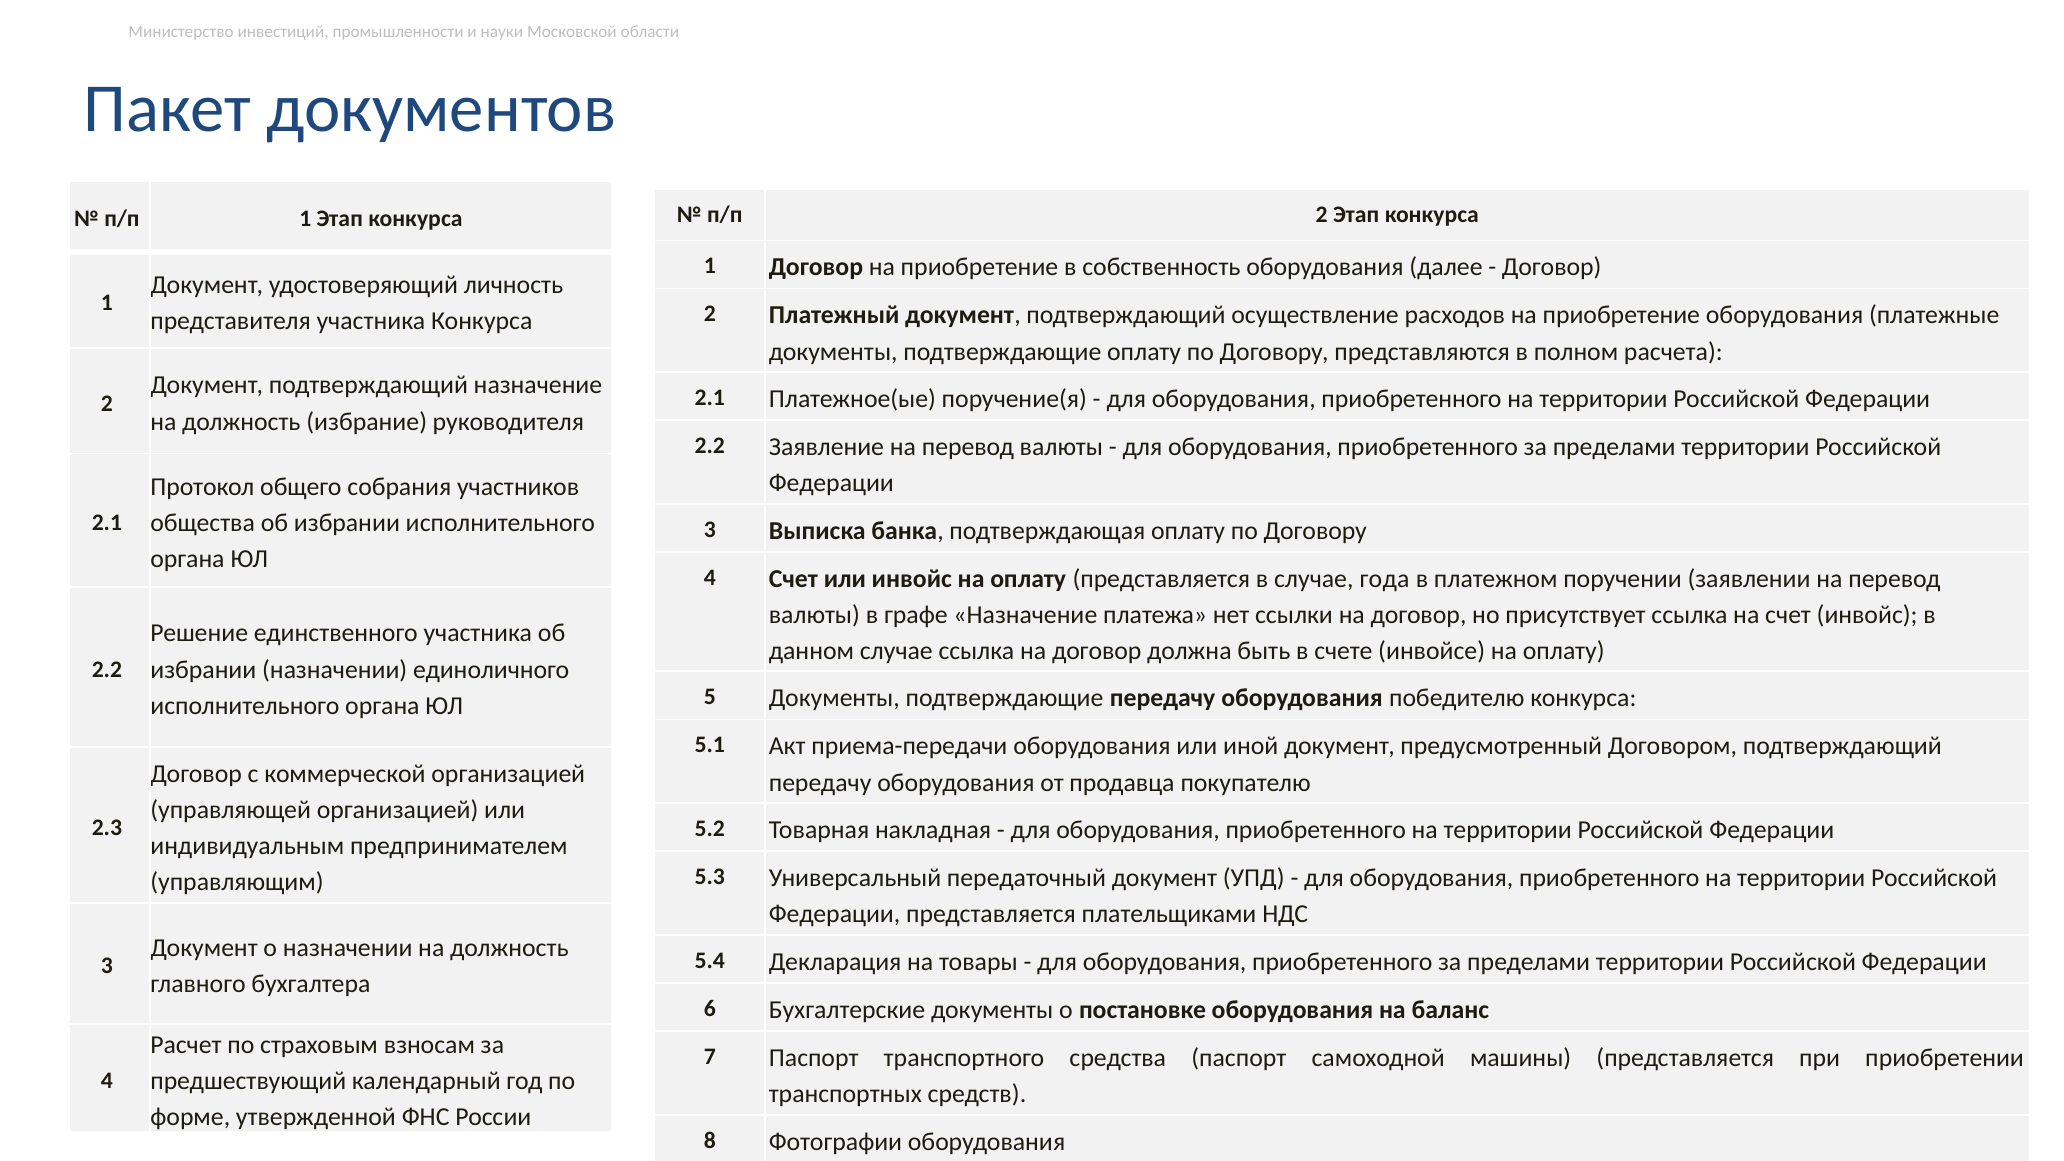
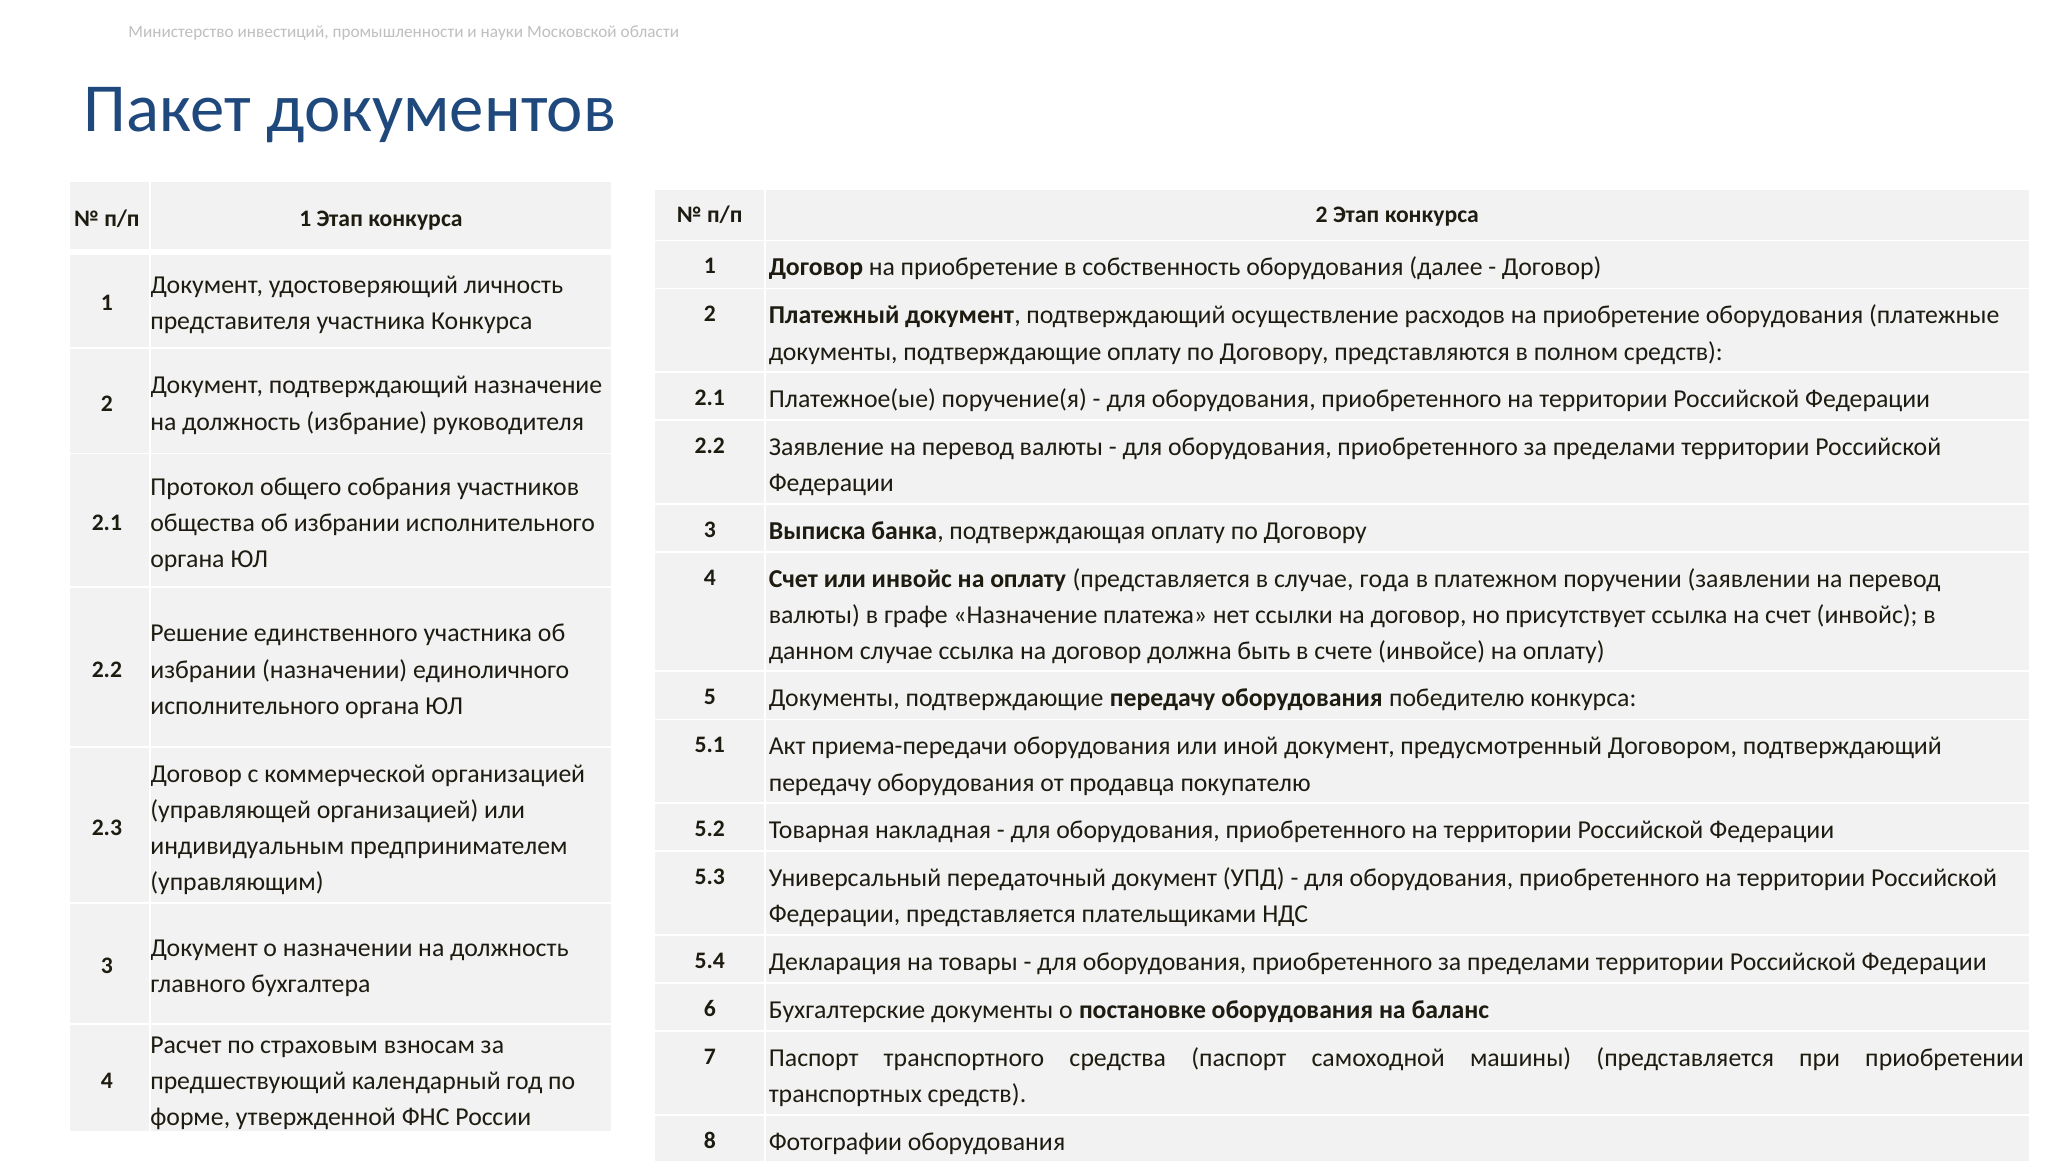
полном расчета: расчета -> средств
